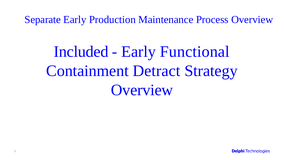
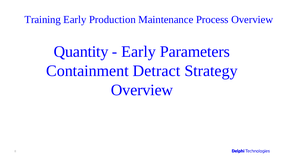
Separate: Separate -> Training
Included: Included -> Quantity
Functional: Functional -> Parameters
